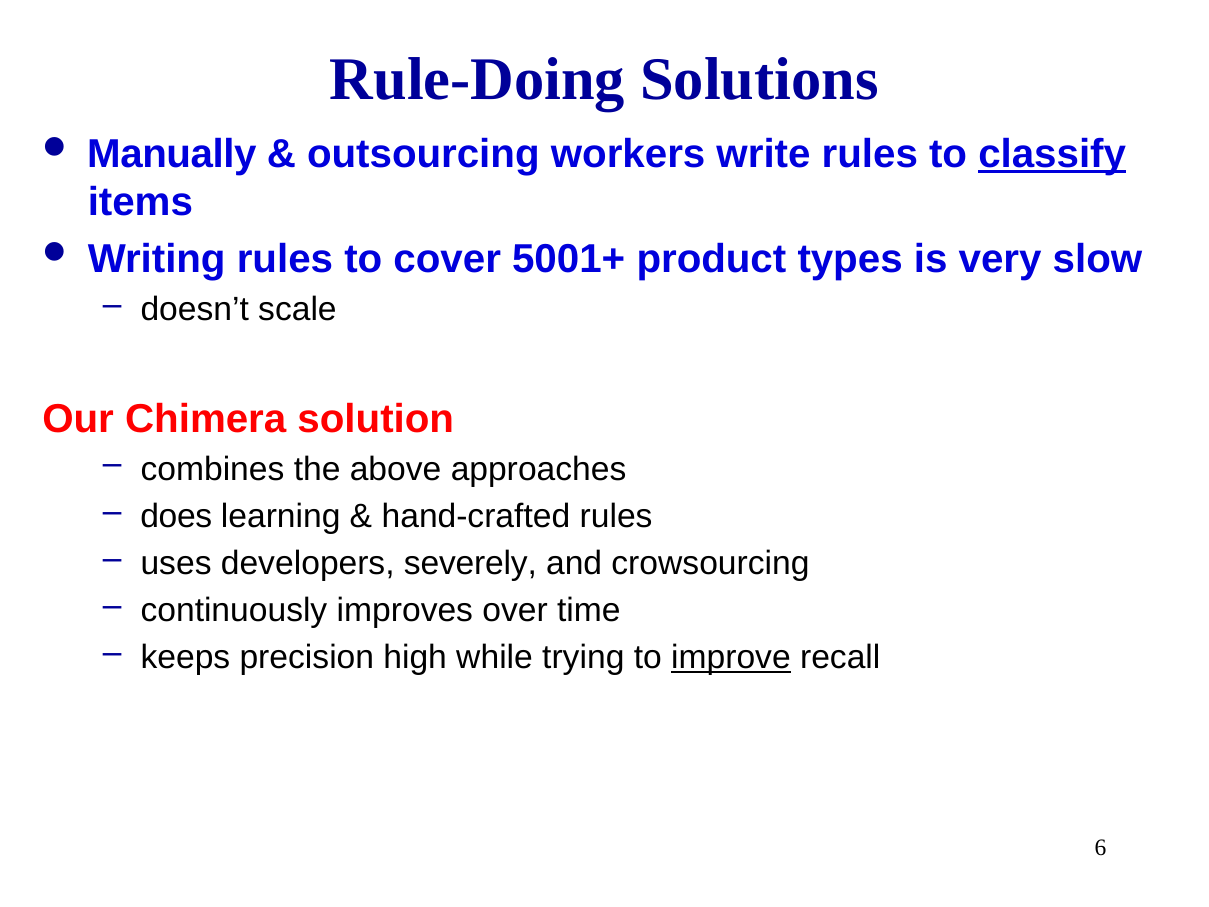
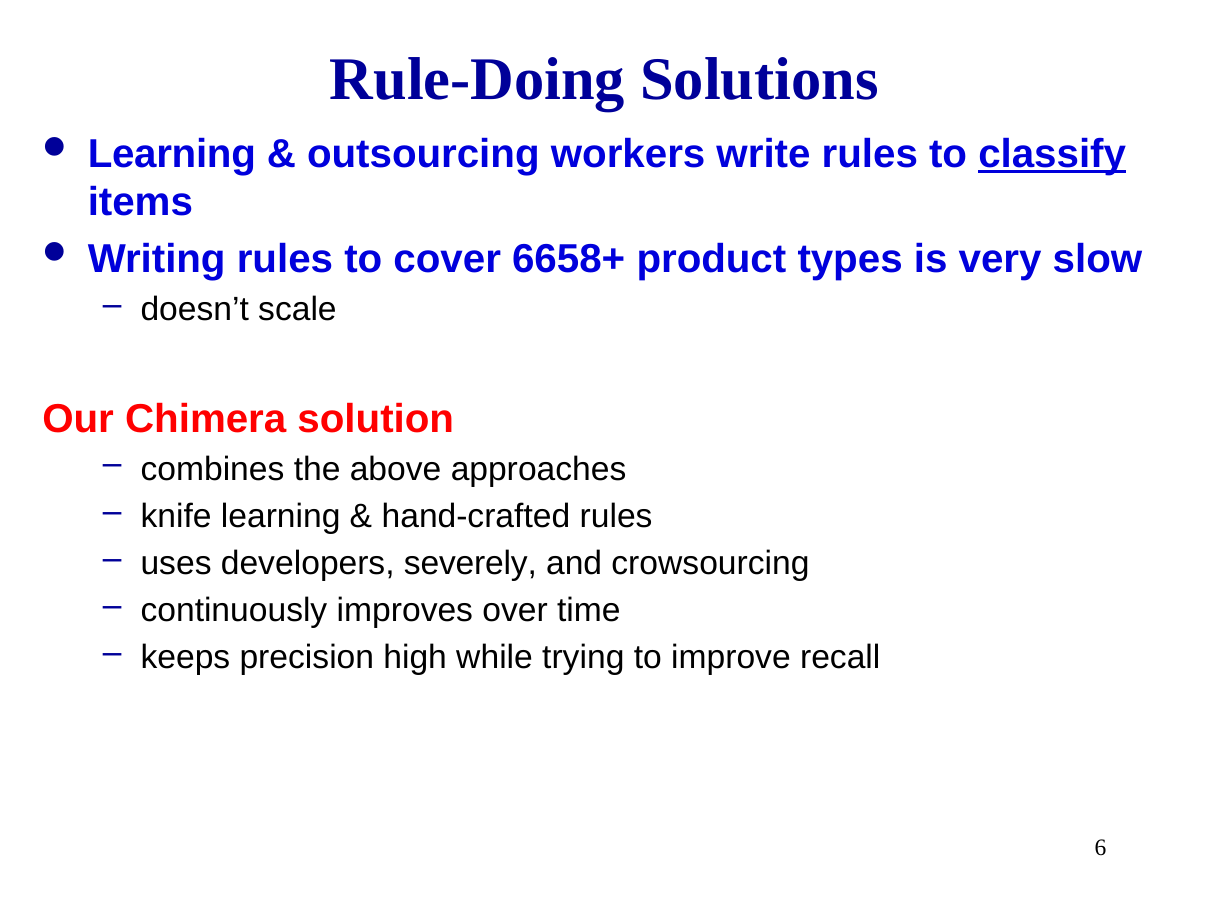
Manually at (172, 154): Manually -> Learning
5001+: 5001+ -> 6658+
does: does -> knife
improve underline: present -> none
